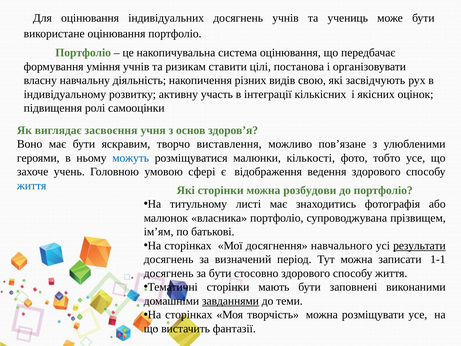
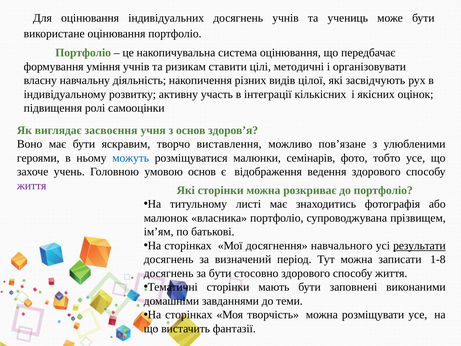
постанова: постанова -> методичні
свою: свою -> цілої
кількості: кількості -> семінарів
умовою сфері: сфері -> основ
життя at (32, 186) colour: blue -> purple
розбудови: розбудови -> розкриває
1-1: 1-1 -> 1-8
завданнями underline: present -> none
